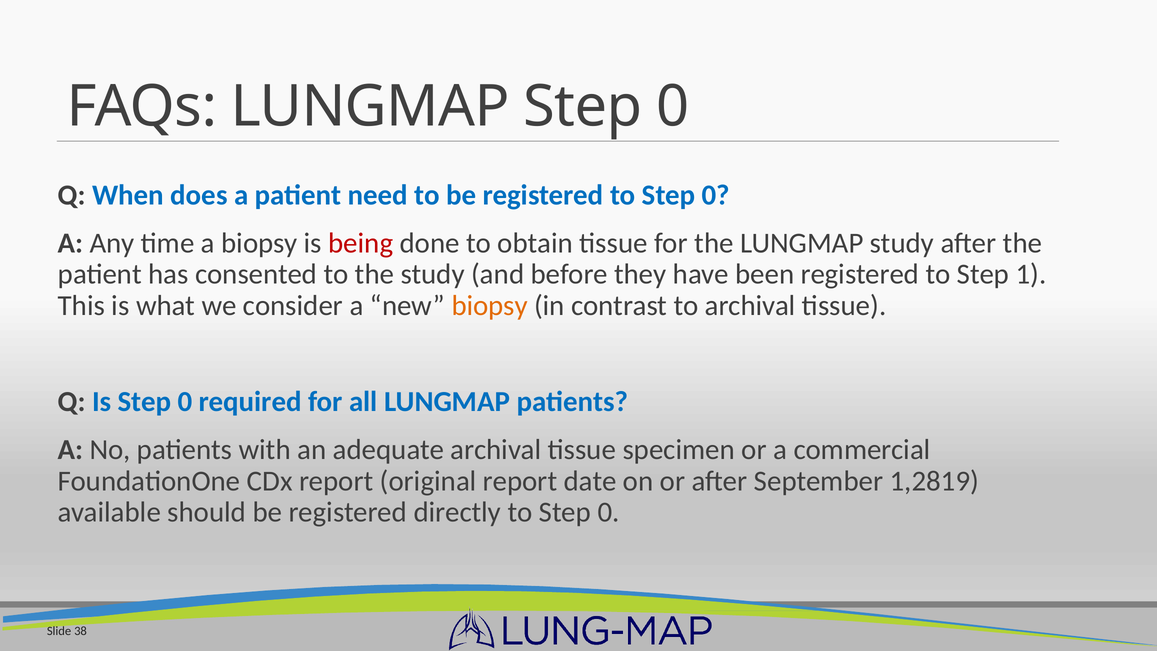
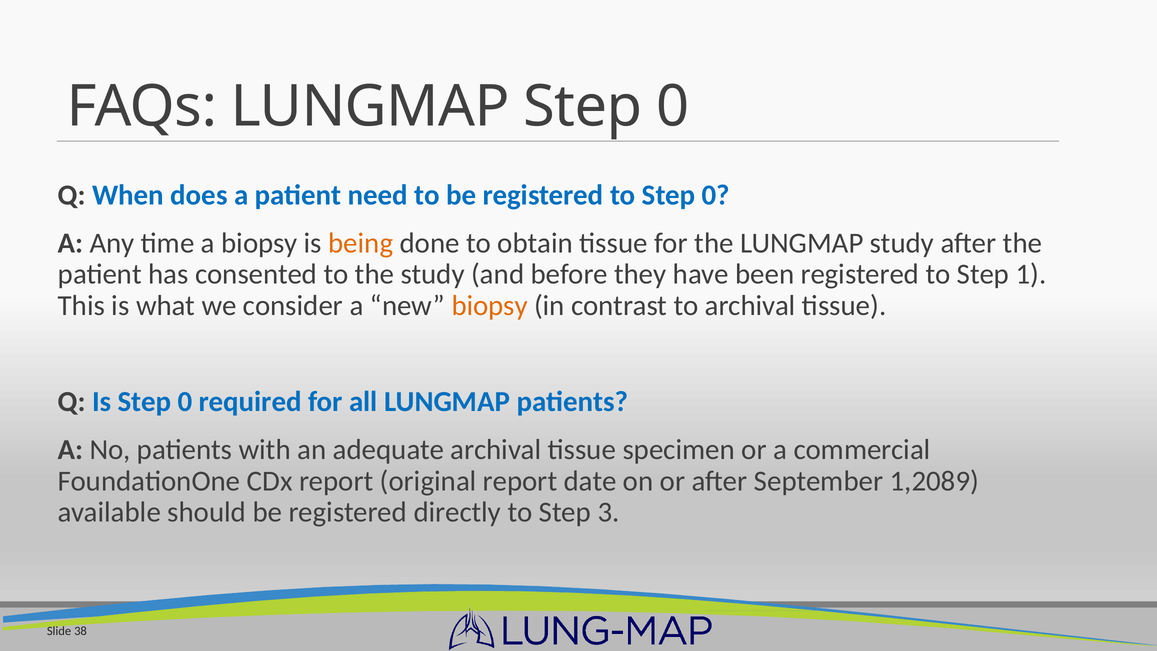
being colour: red -> orange
1,2819: 1,2819 -> 1,2089
directly to Step 0: 0 -> 3
